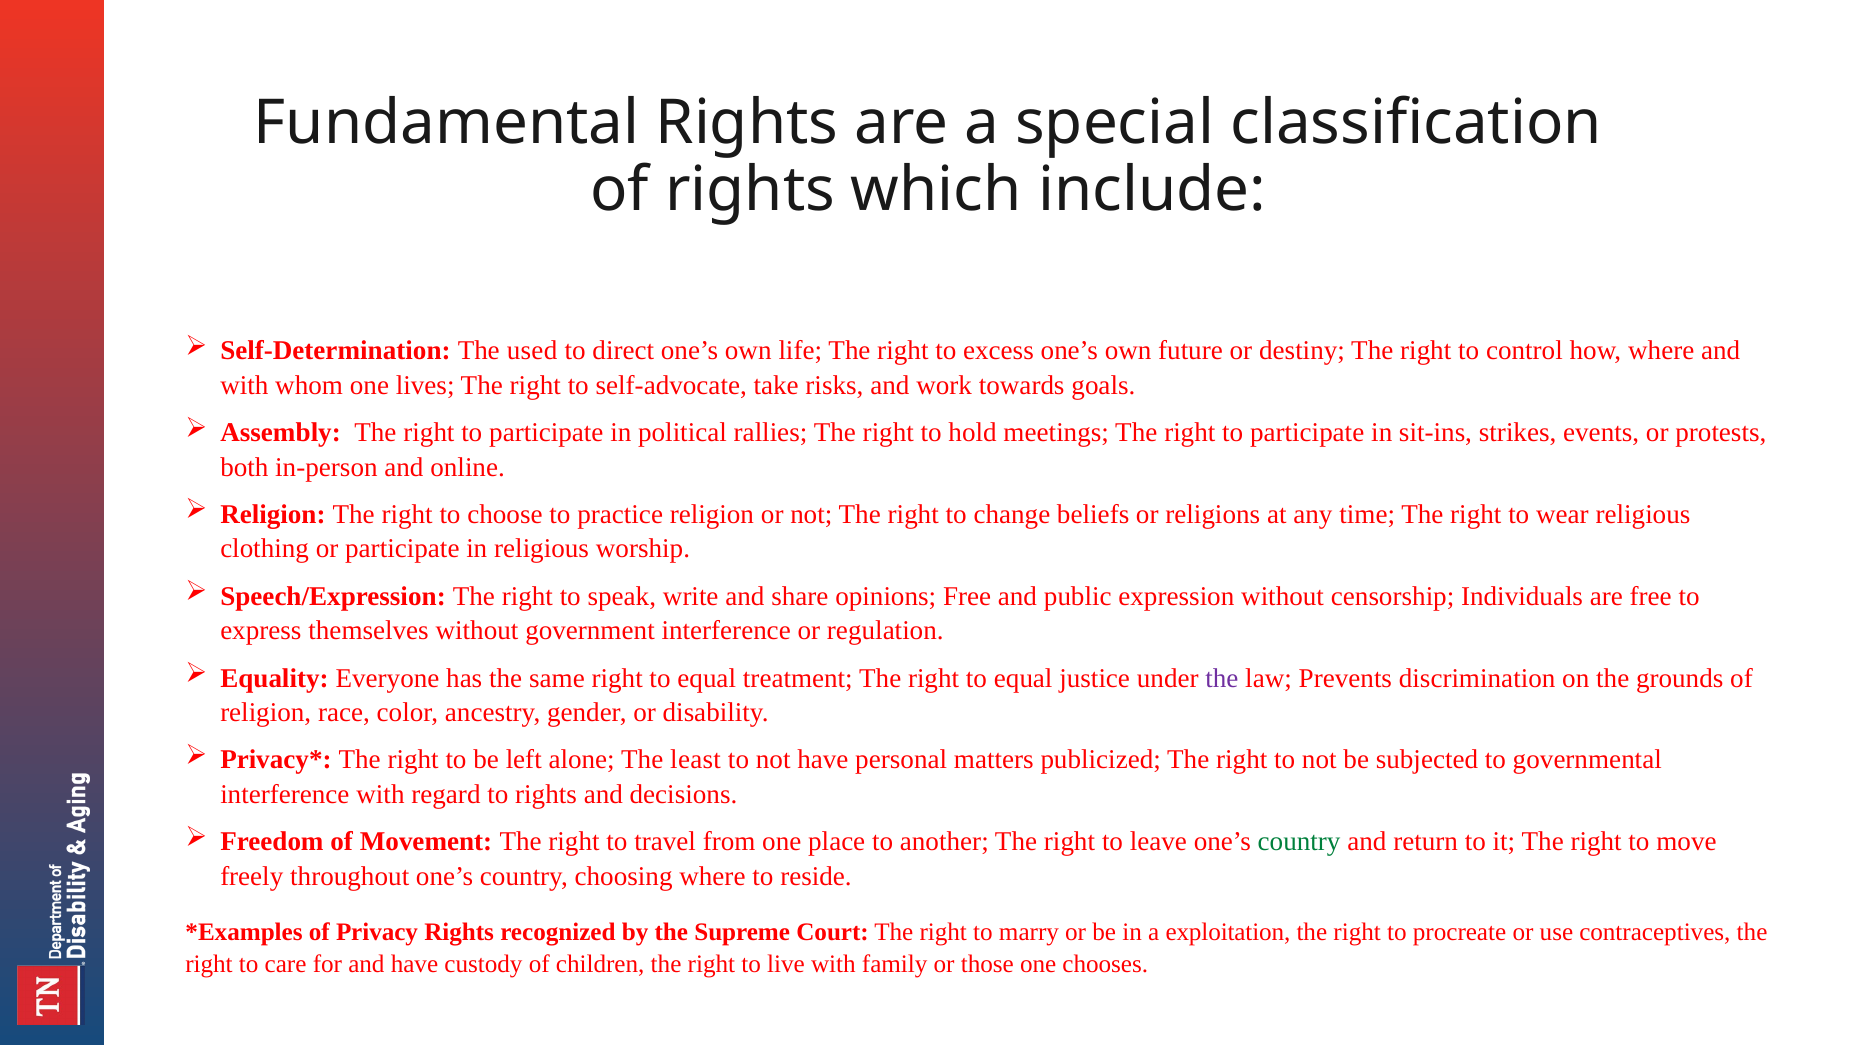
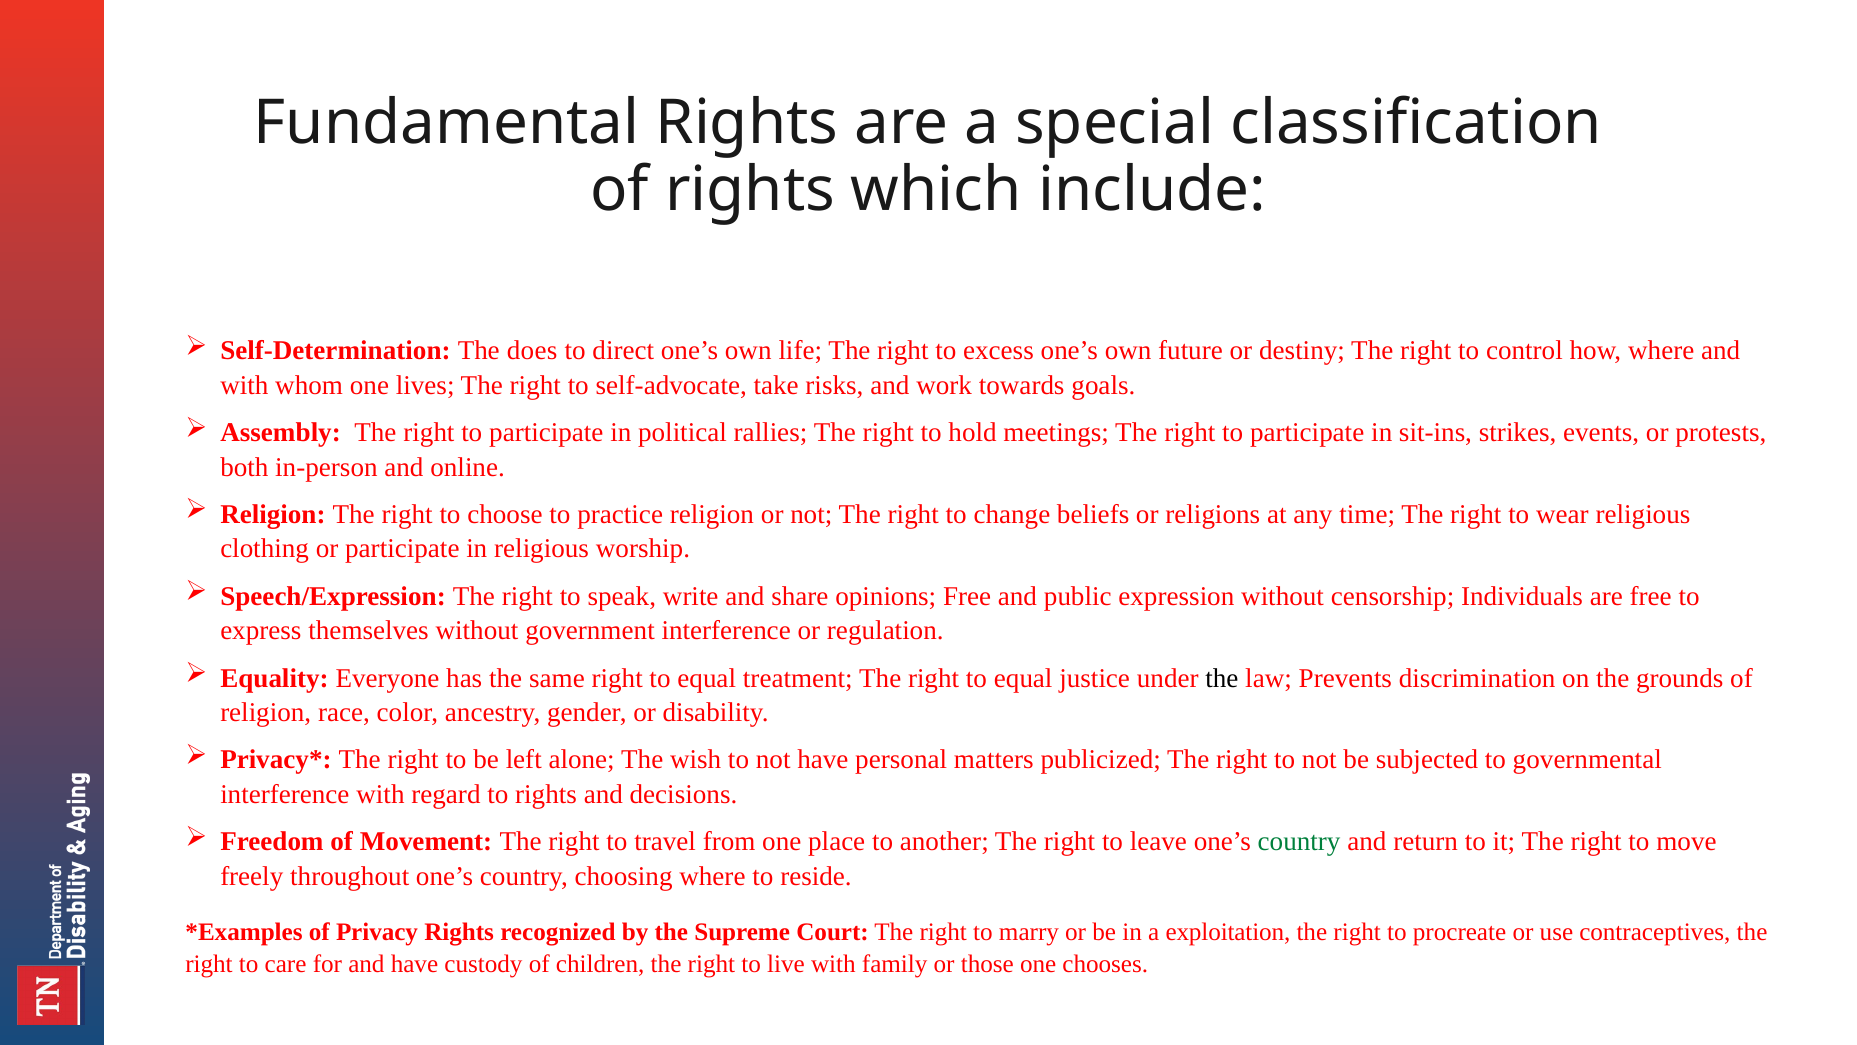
used: used -> does
the at (1222, 678) colour: purple -> black
least: least -> wish
